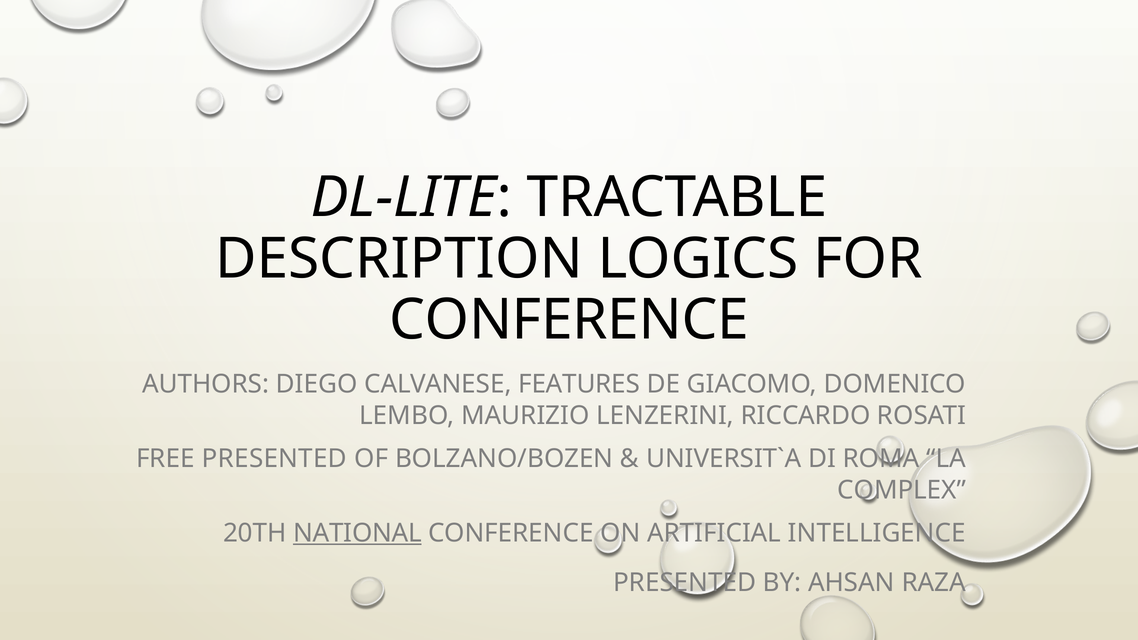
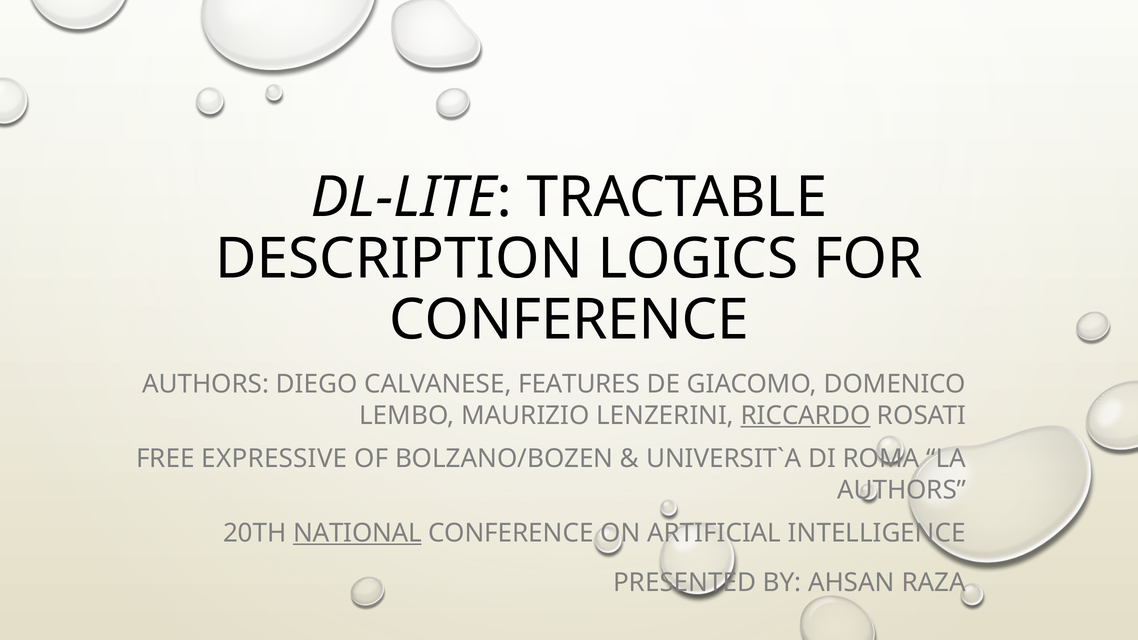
RICCARDO underline: none -> present
FREE PRESENTED: PRESENTED -> EXPRESSIVE
COMPLEX at (902, 490): COMPLEX -> AUTHORS
